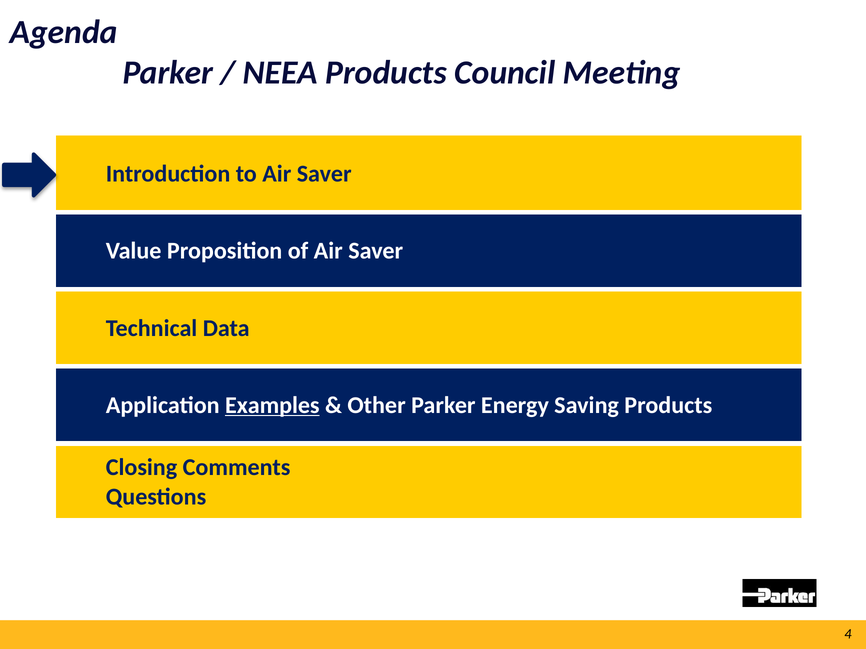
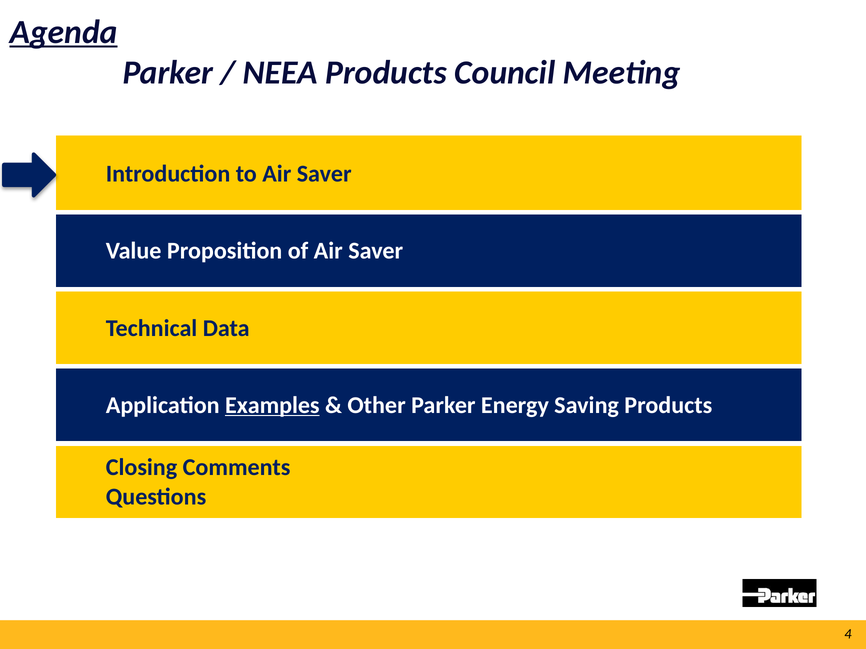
Agenda underline: none -> present
